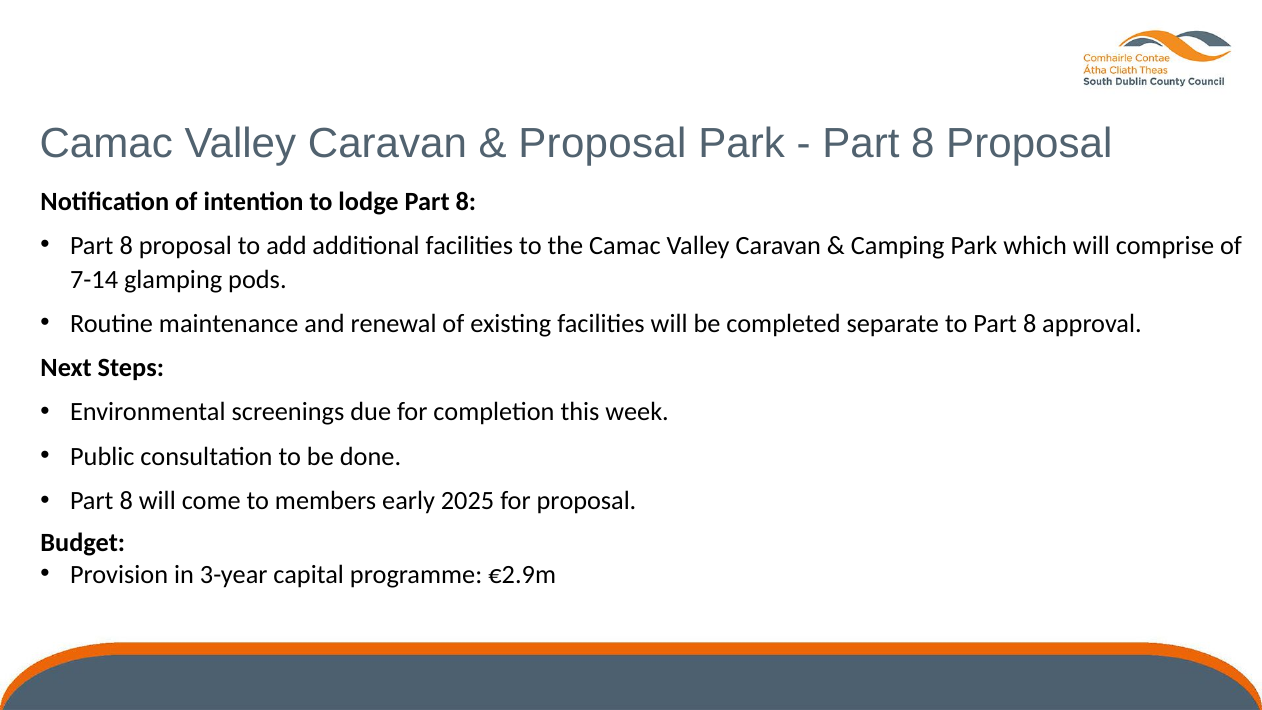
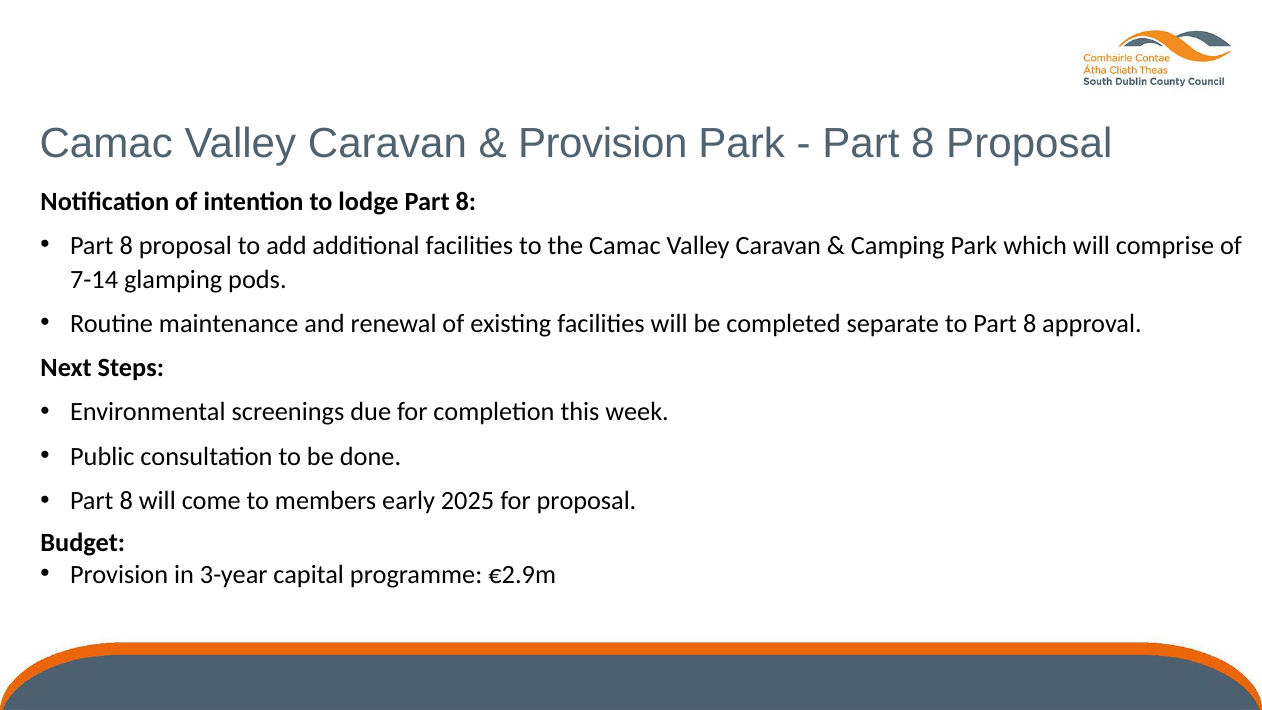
Proposal at (602, 144): Proposal -> Provision
